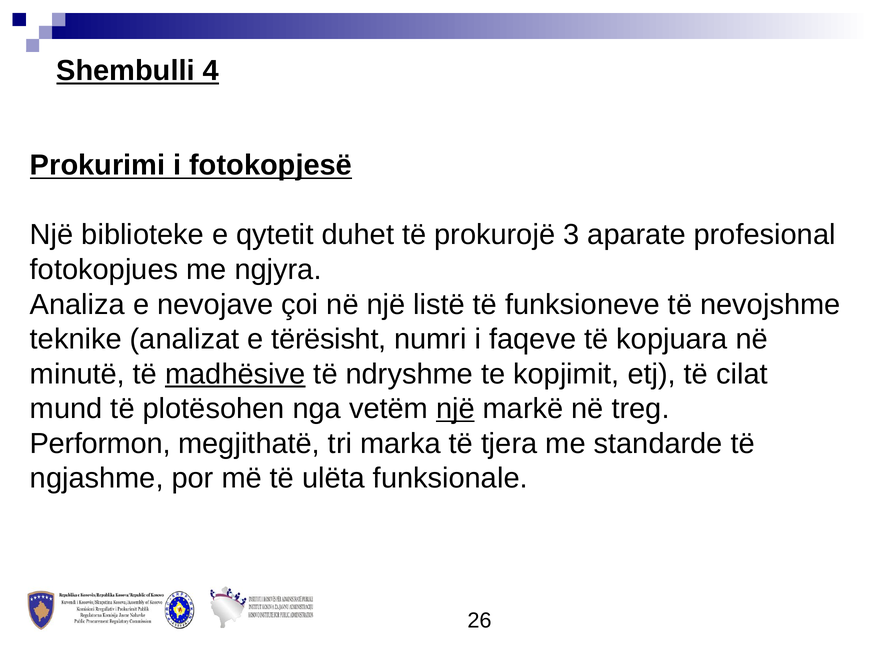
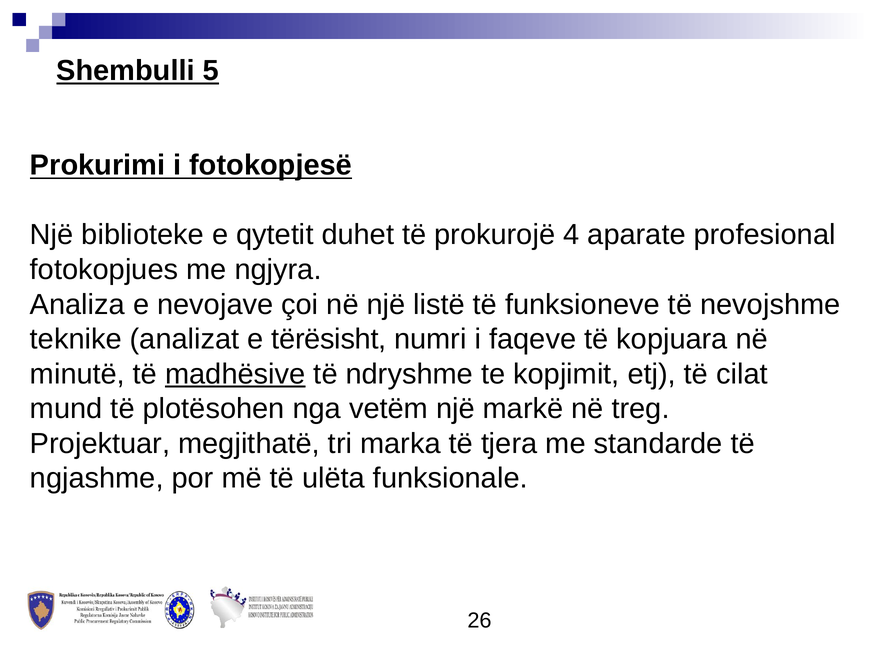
4: 4 -> 5
3: 3 -> 4
një at (455, 409) underline: present -> none
Performon: Performon -> Projektuar
